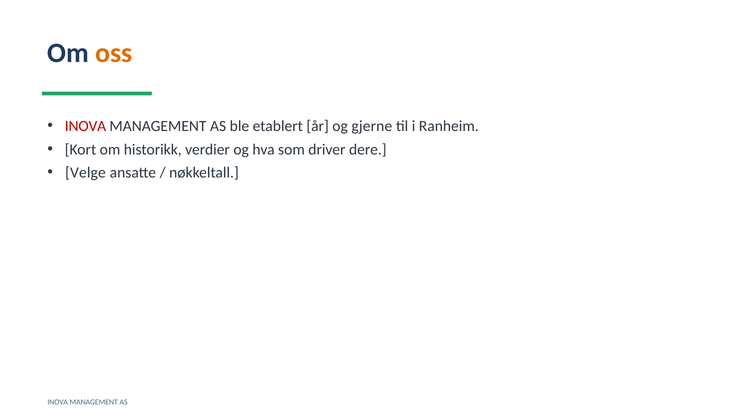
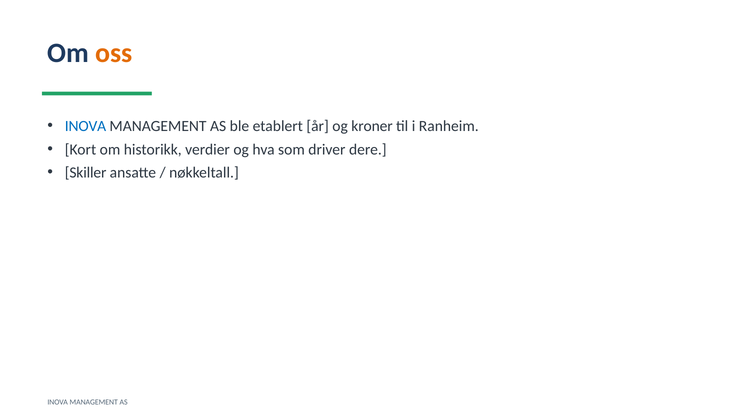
INOVA at (86, 126) colour: red -> blue
gjerne: gjerne -> kroner
Velge: Velge -> Skiller
